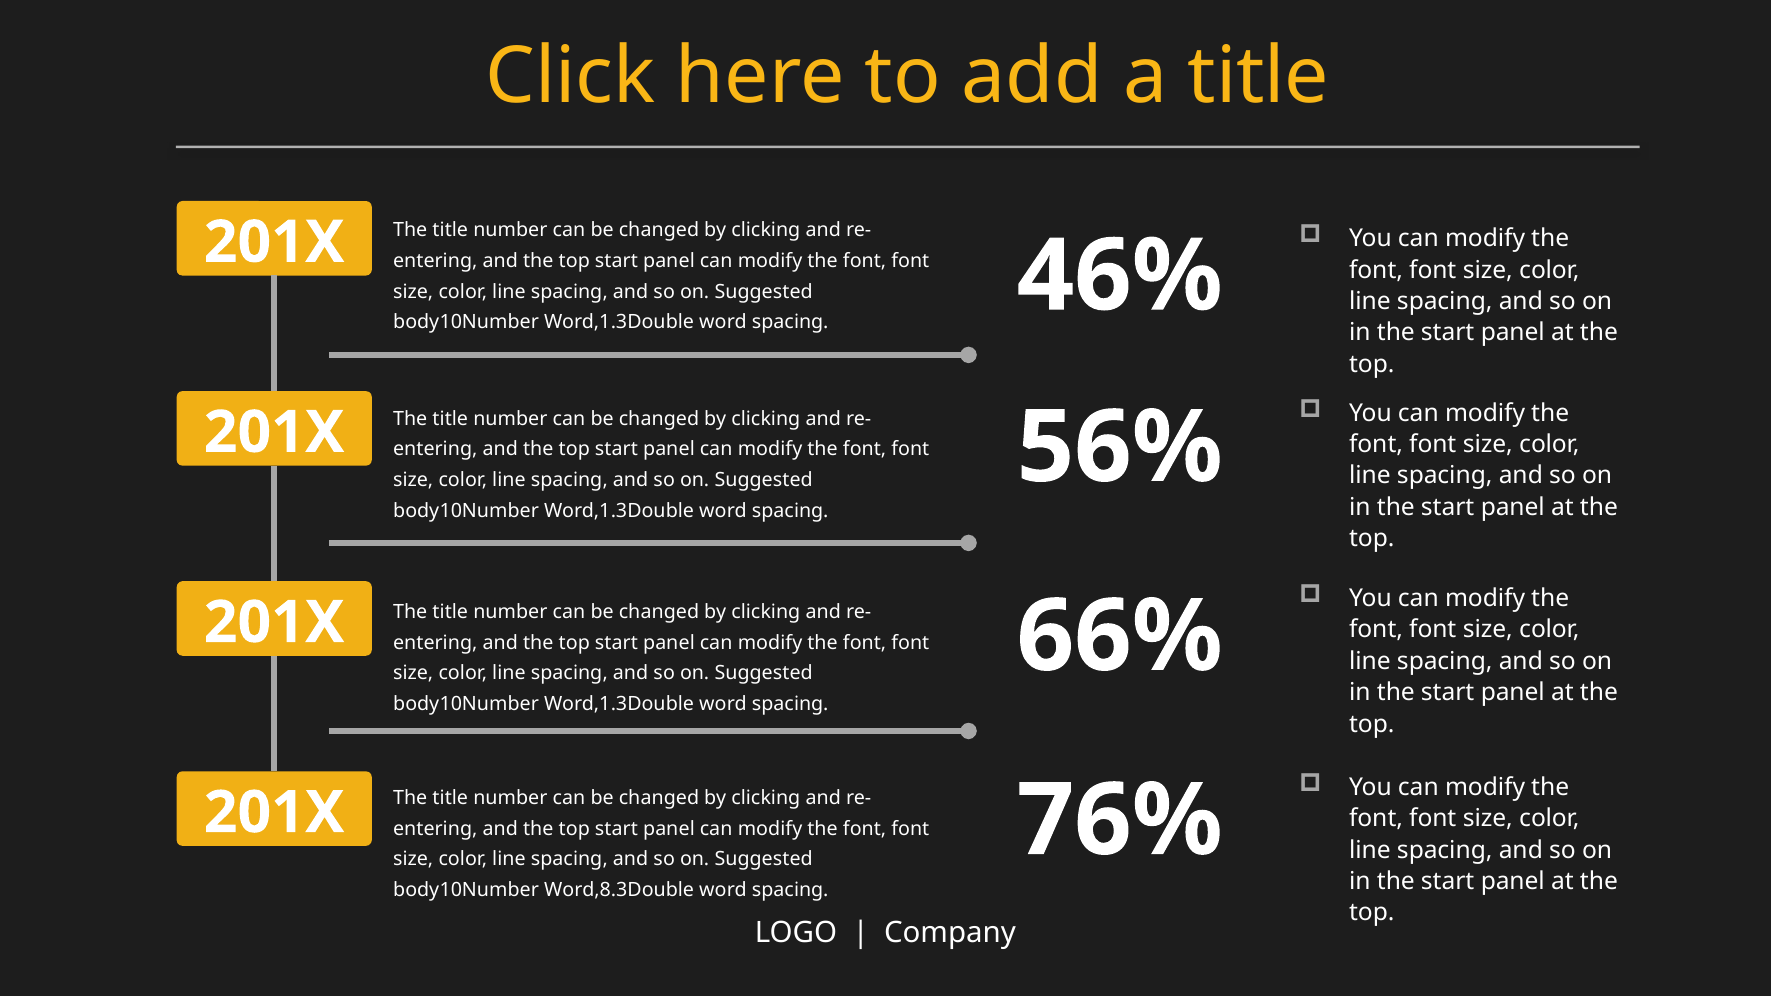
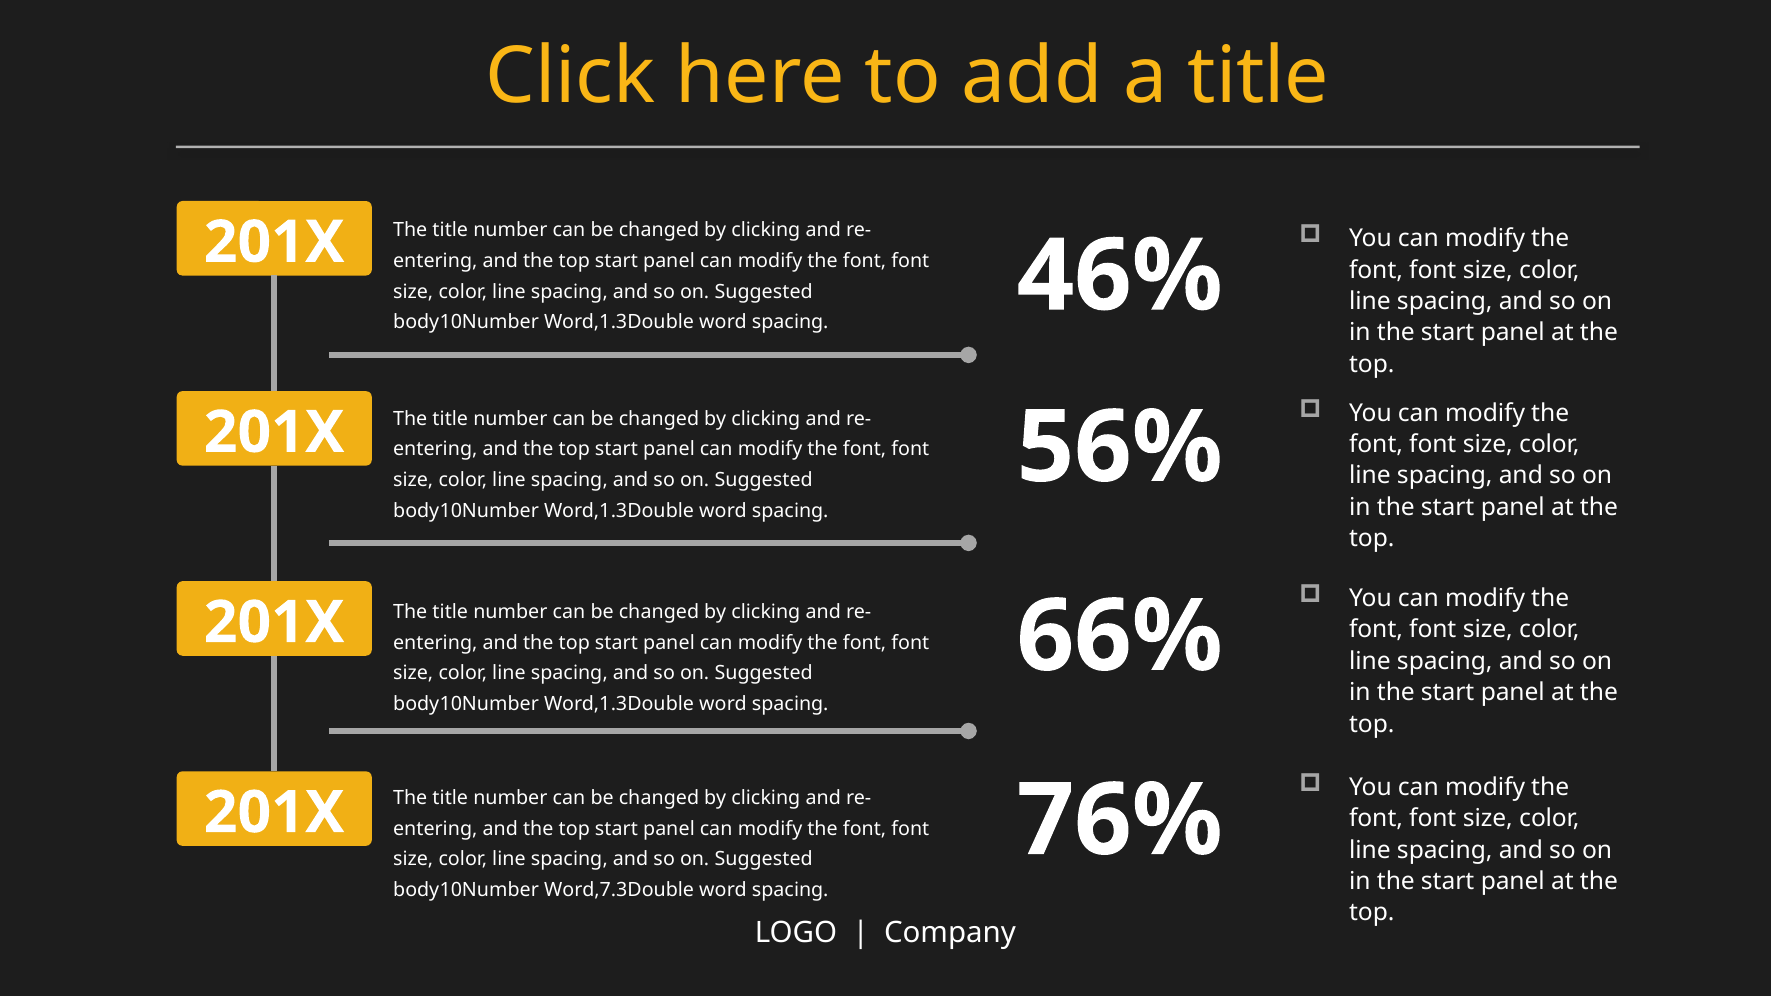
Word,8.3Double: Word,8.3Double -> Word,7.3Double
